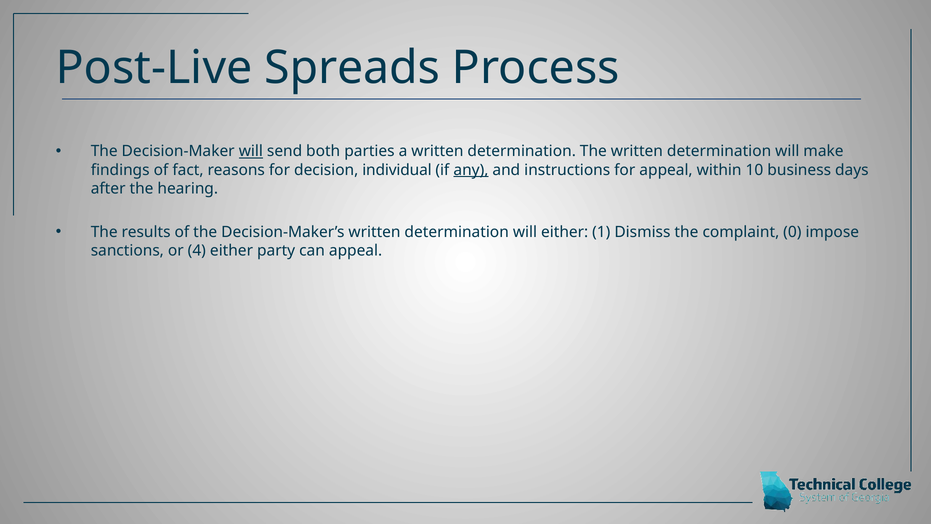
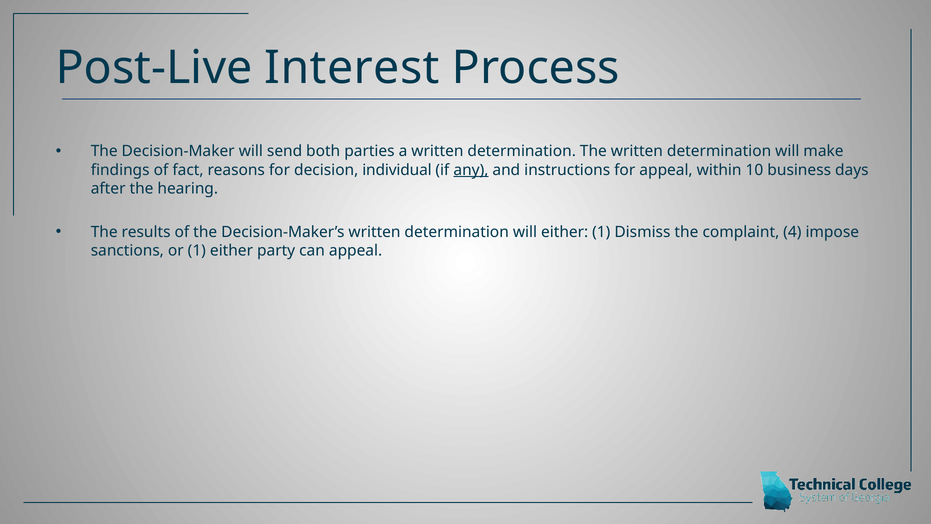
Spreads: Spreads -> Interest
will at (251, 151) underline: present -> none
0: 0 -> 4
or 4: 4 -> 1
